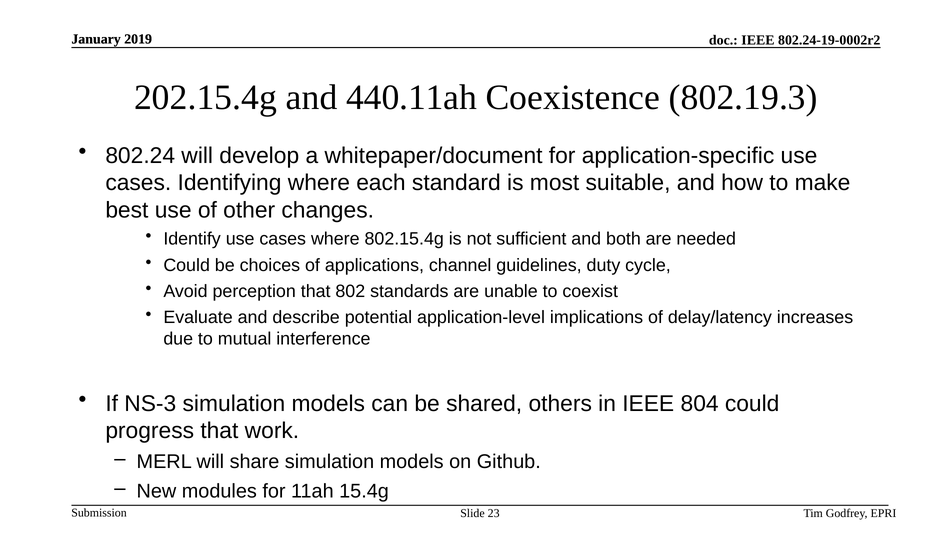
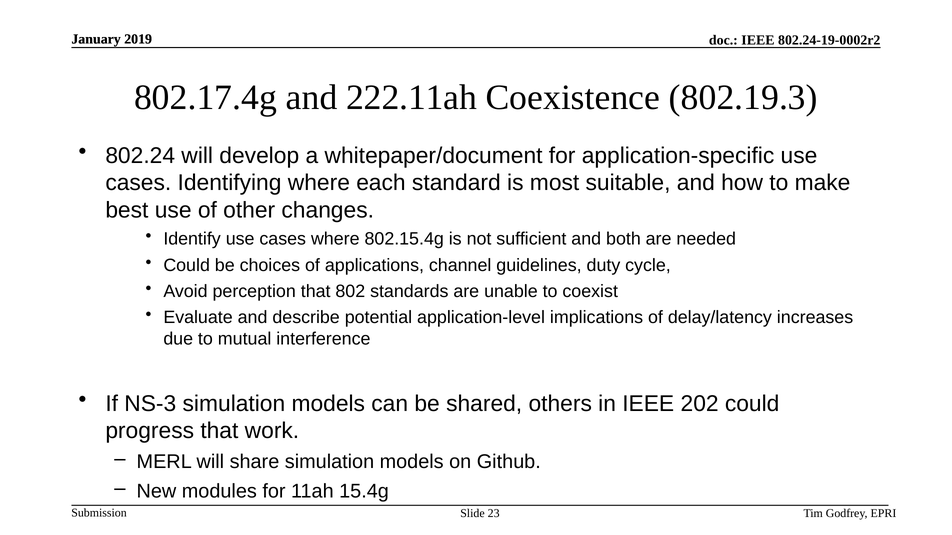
202.15.4g: 202.15.4g -> 802.17.4g
440.11ah: 440.11ah -> 222.11ah
804: 804 -> 202
